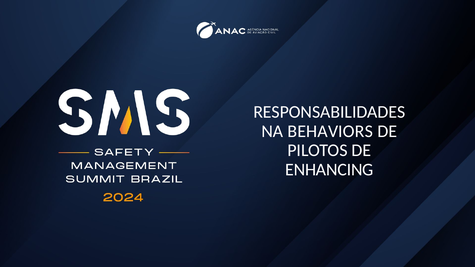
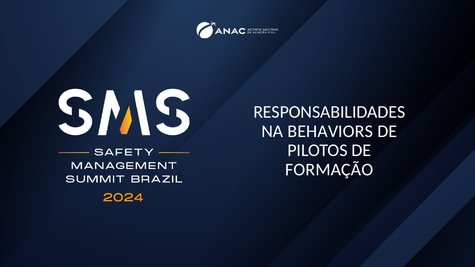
ENHANCING: ENHANCING -> FORMAÇÃO
